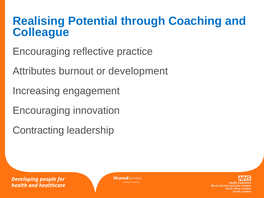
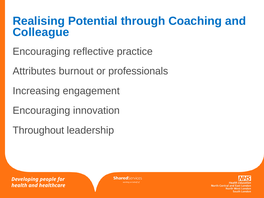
development: development -> professionals
Contracting: Contracting -> Throughout
